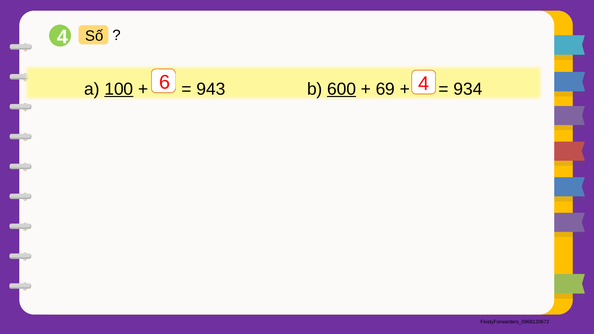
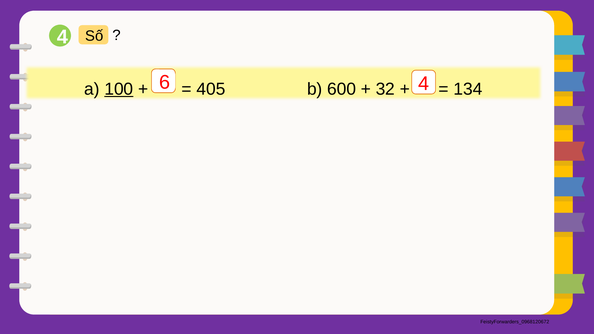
943: 943 -> 405
600 underline: present -> none
69: 69 -> 32
934: 934 -> 134
